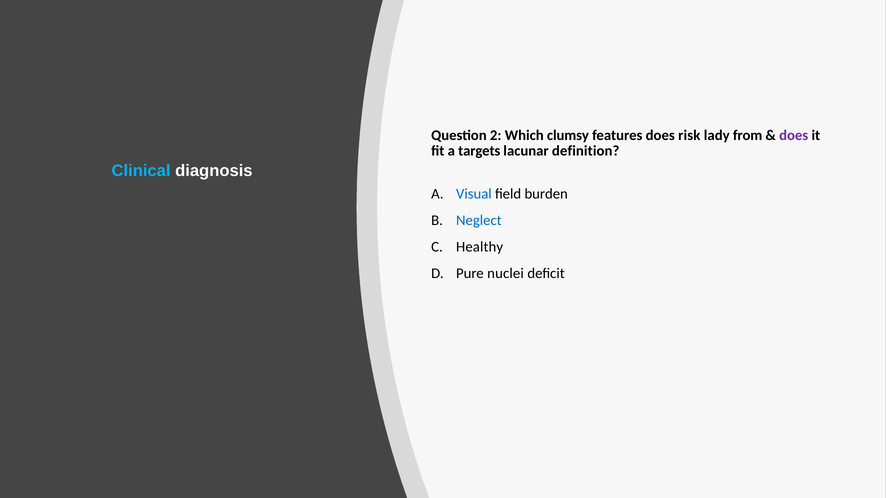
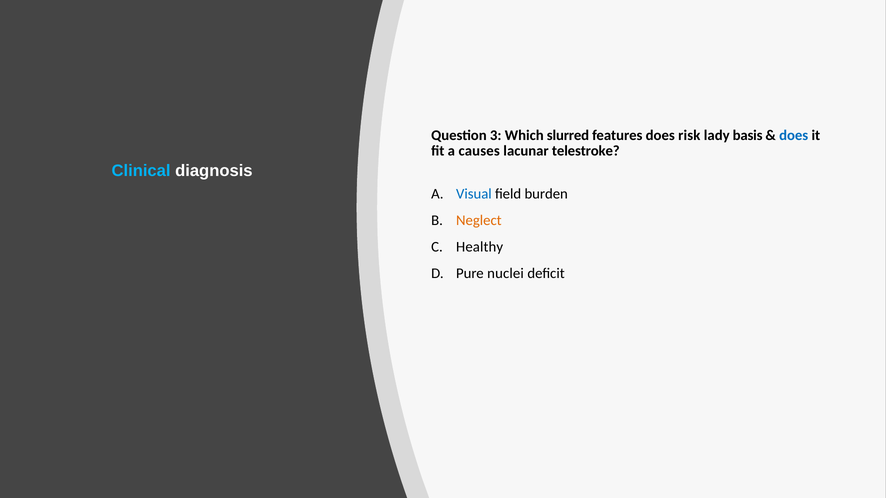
2: 2 -> 3
clumsy: clumsy -> slurred
from: from -> basis
does at (794, 135) colour: purple -> blue
targets: targets -> causes
definition: definition -> telestroke
Neglect colour: blue -> orange
